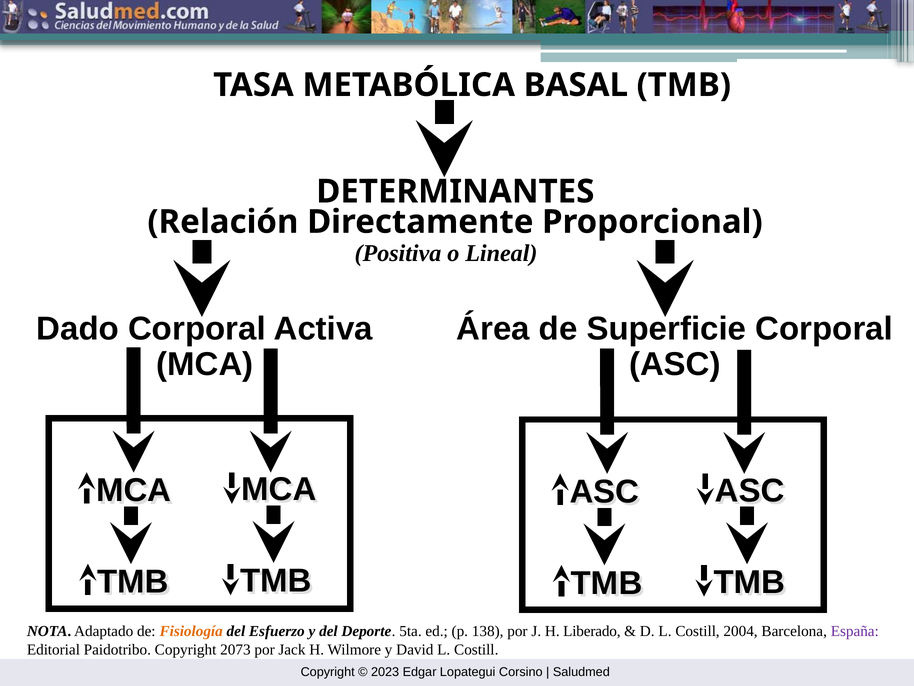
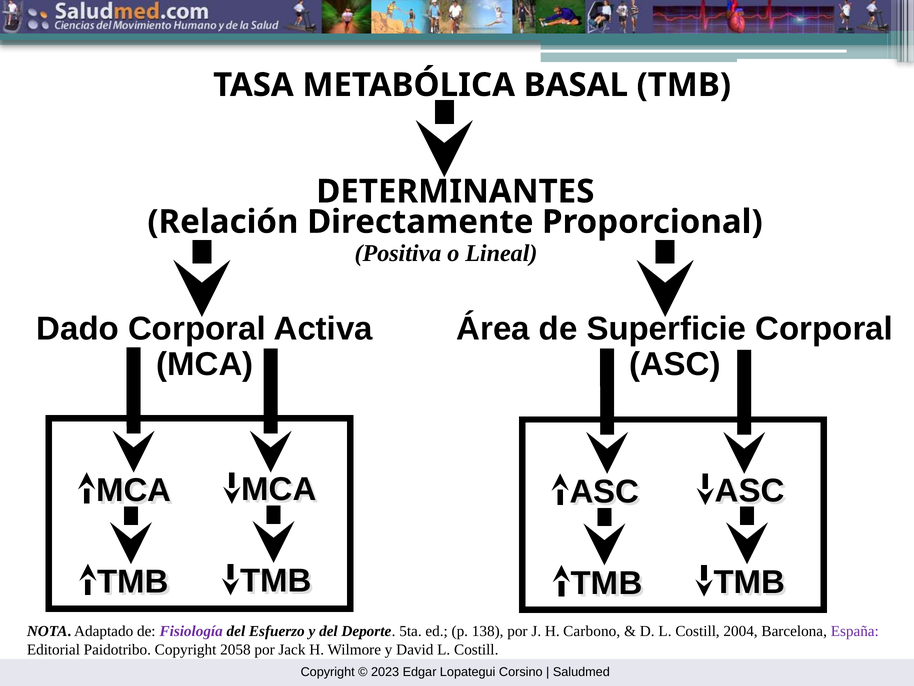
Fisiología colour: orange -> purple
Liberado: Liberado -> Carbono
2073: 2073 -> 2058
